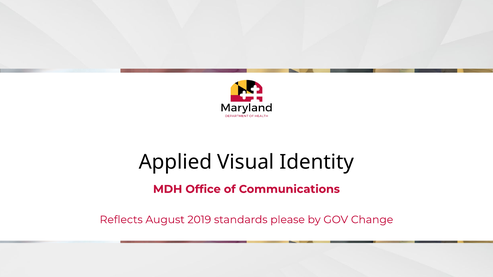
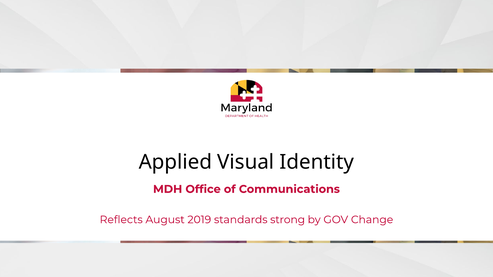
please: please -> strong
